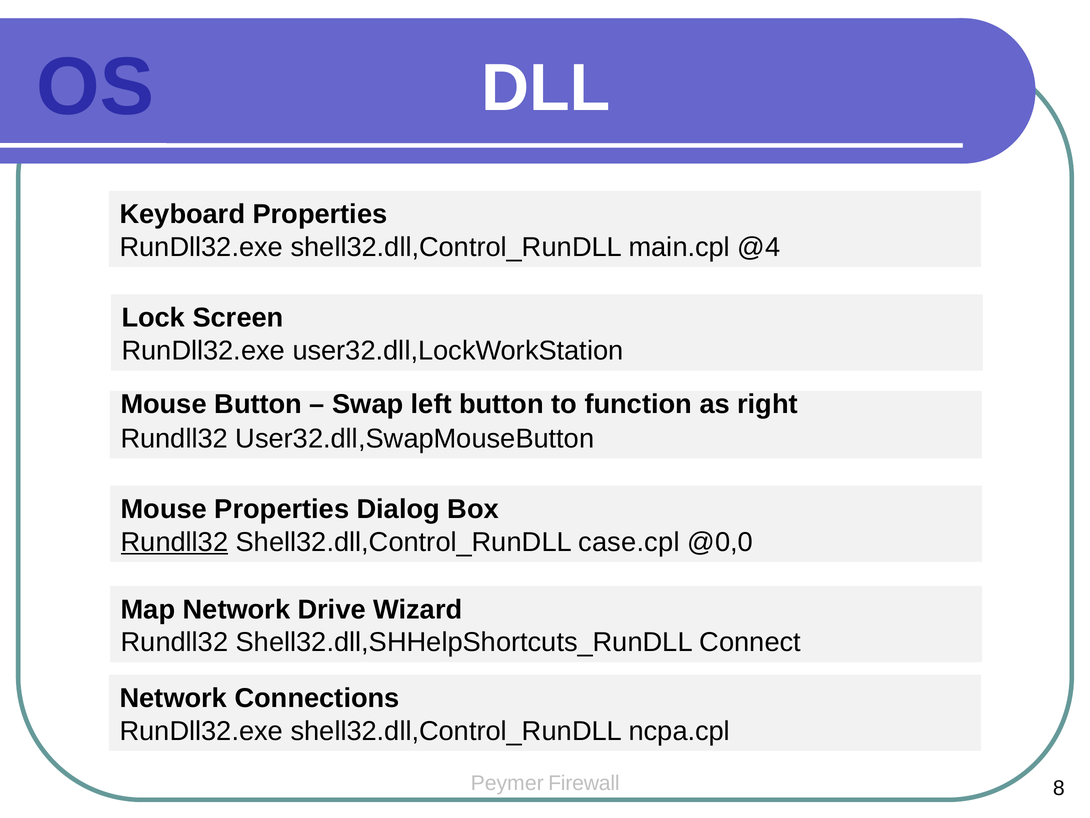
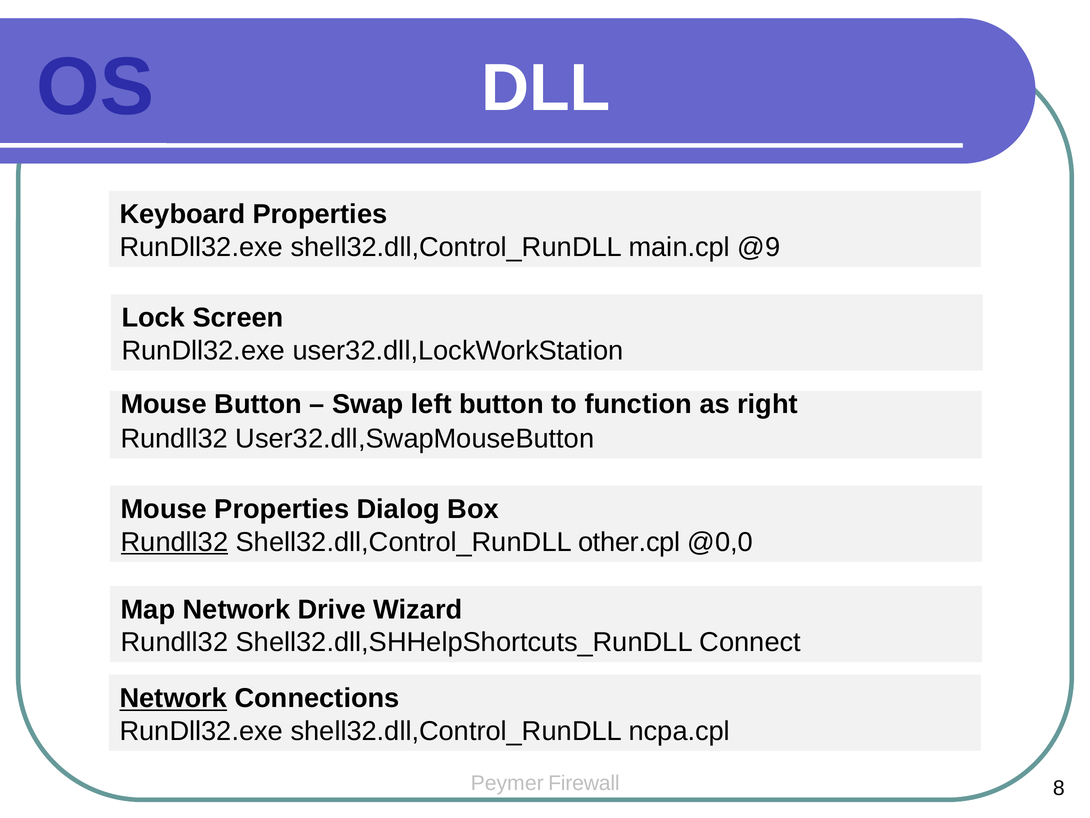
@4: @4 -> @9
case.cpl: case.cpl -> other.cpl
Network at (173, 698) underline: none -> present
